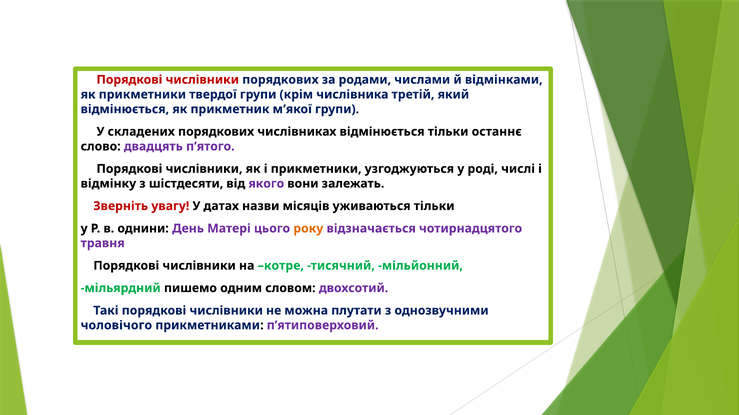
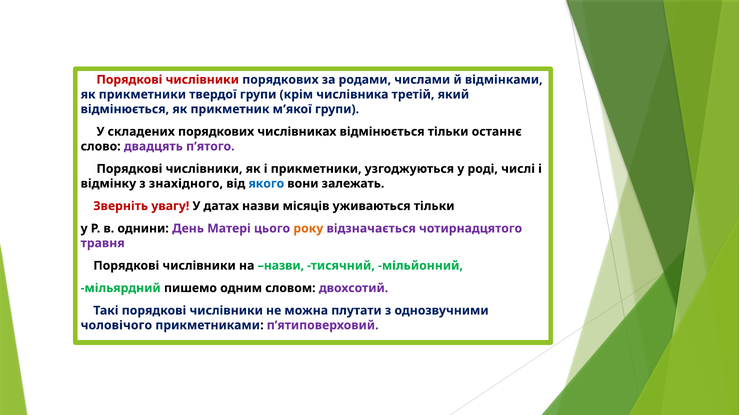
шістдесяти: шістдесяти -> знахідного
якого colour: purple -> blue
на котре: котре -> назви
